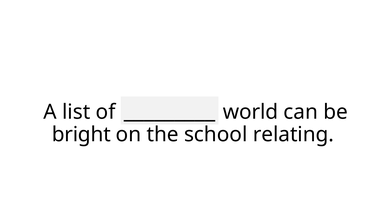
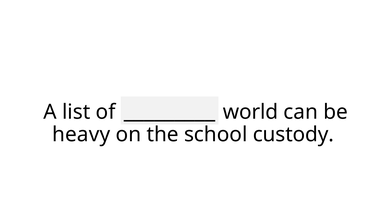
bright: bright -> heavy
relating: relating -> custody
